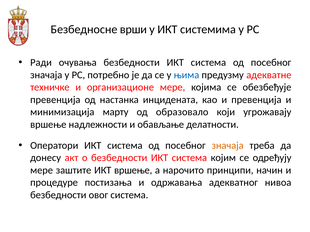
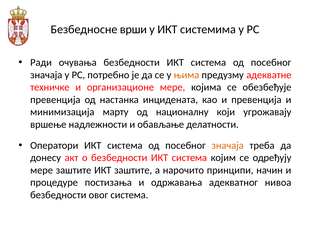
њима colour: blue -> orange
образовало: образовало -> националну
ИКТ вршење: вршење -> заштите
